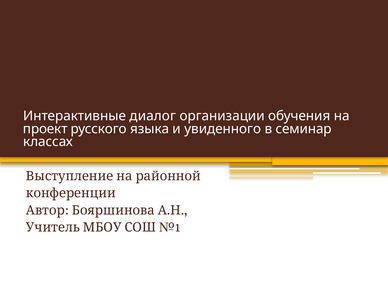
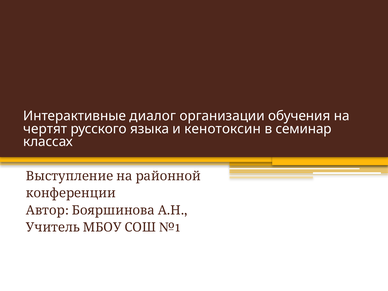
проект: проект -> чертят
увиденного: увиденного -> кенотоксин
